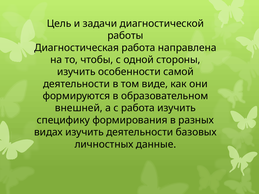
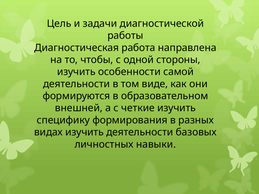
с работа: работа -> четкие
данные: данные -> навыки
